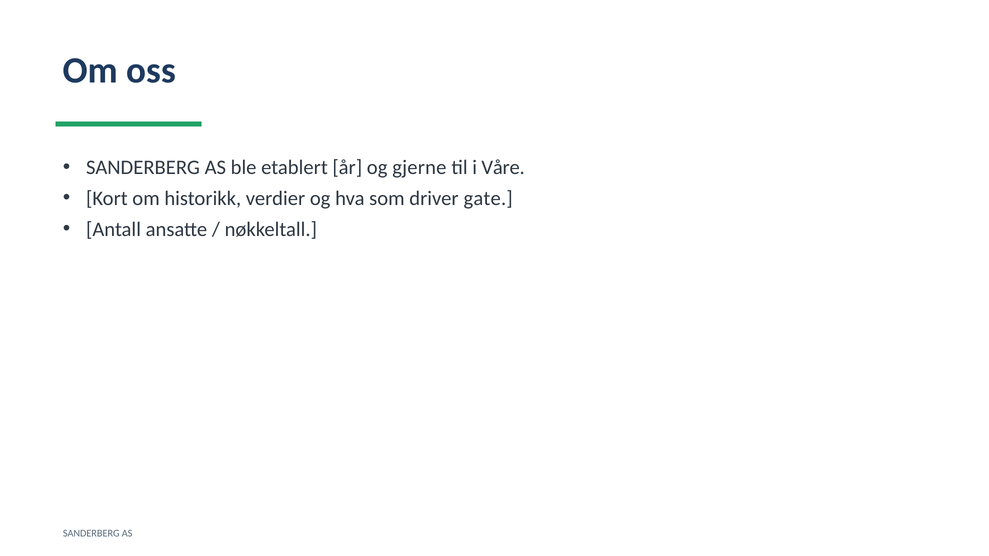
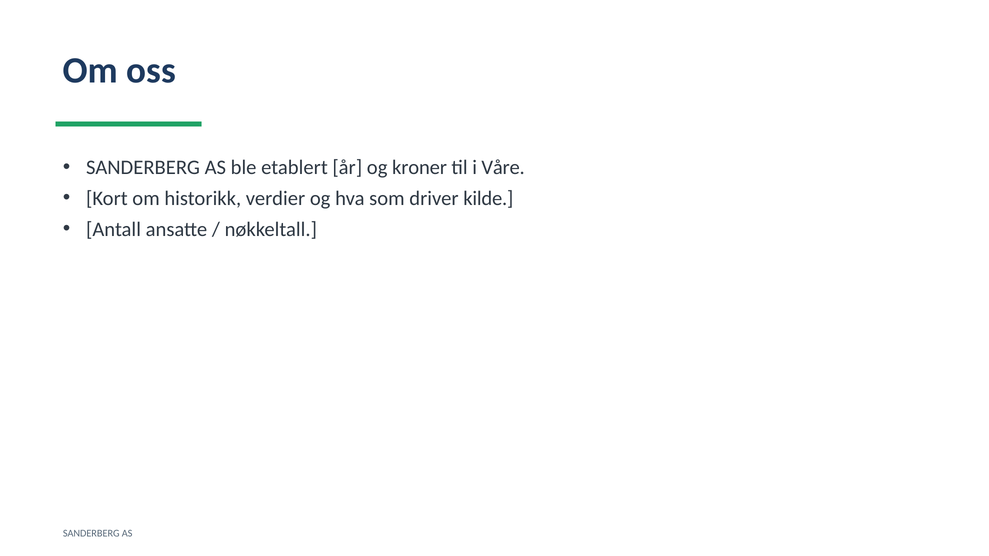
gjerne: gjerne -> kroner
gate: gate -> kilde
